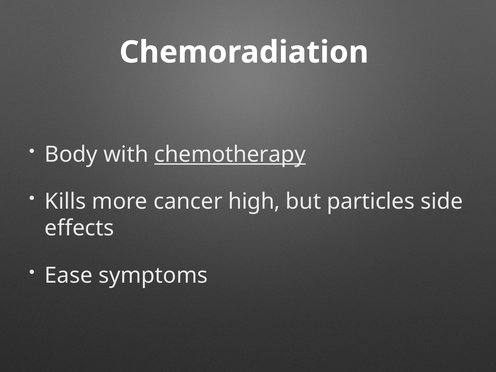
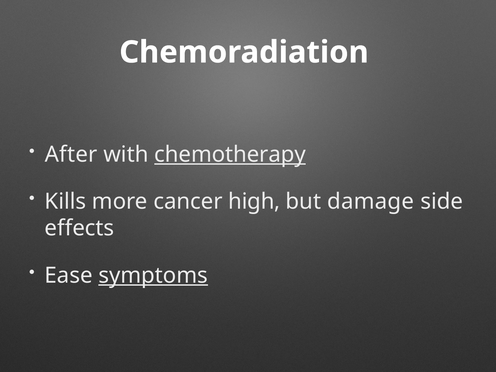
Body: Body -> After
particles: particles -> damage
symptoms underline: none -> present
